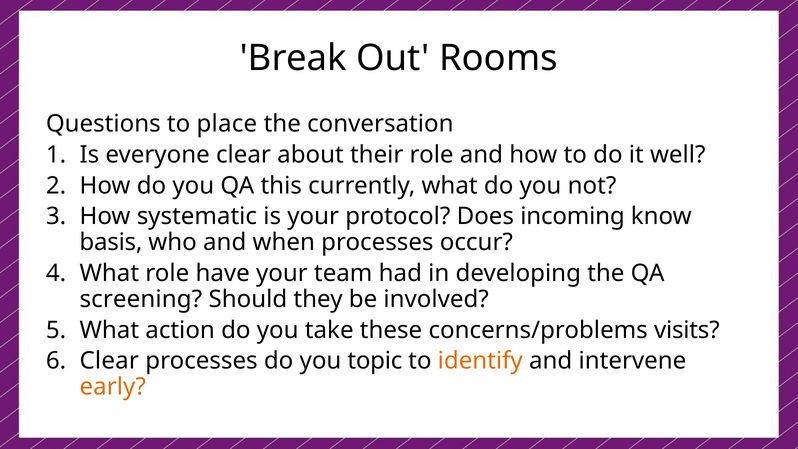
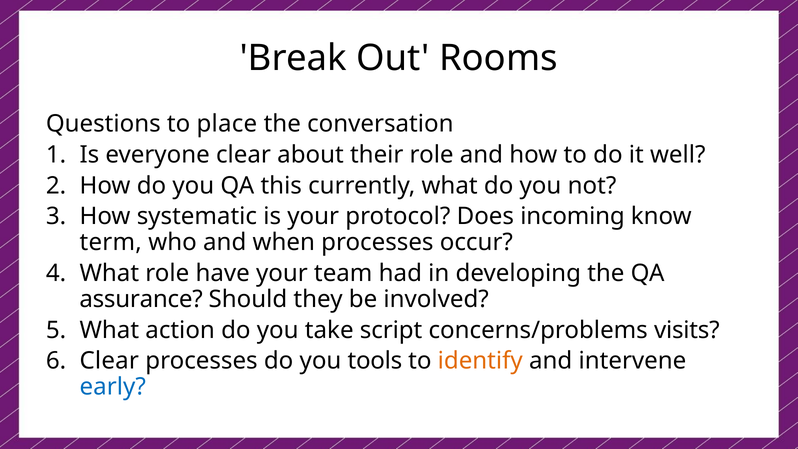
basis: basis -> term
screening: screening -> assurance
these: these -> script
topic: topic -> tools
early colour: orange -> blue
